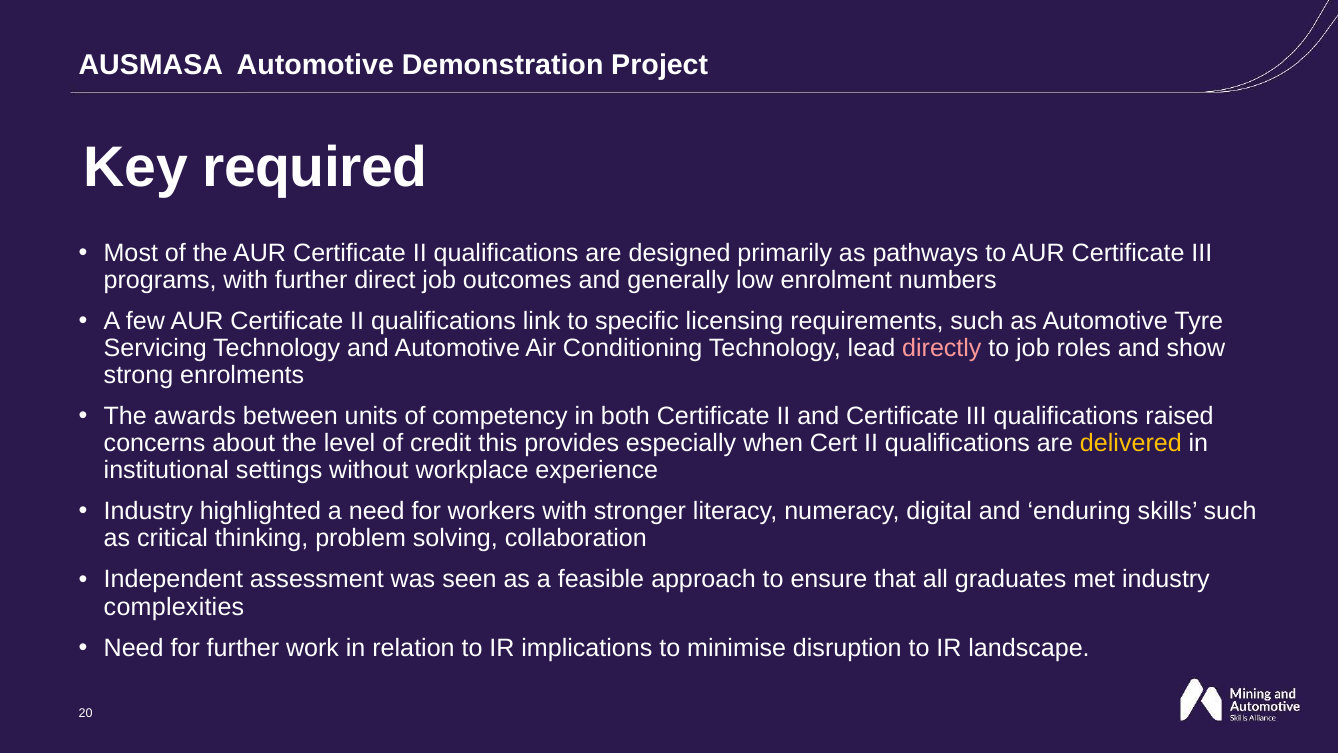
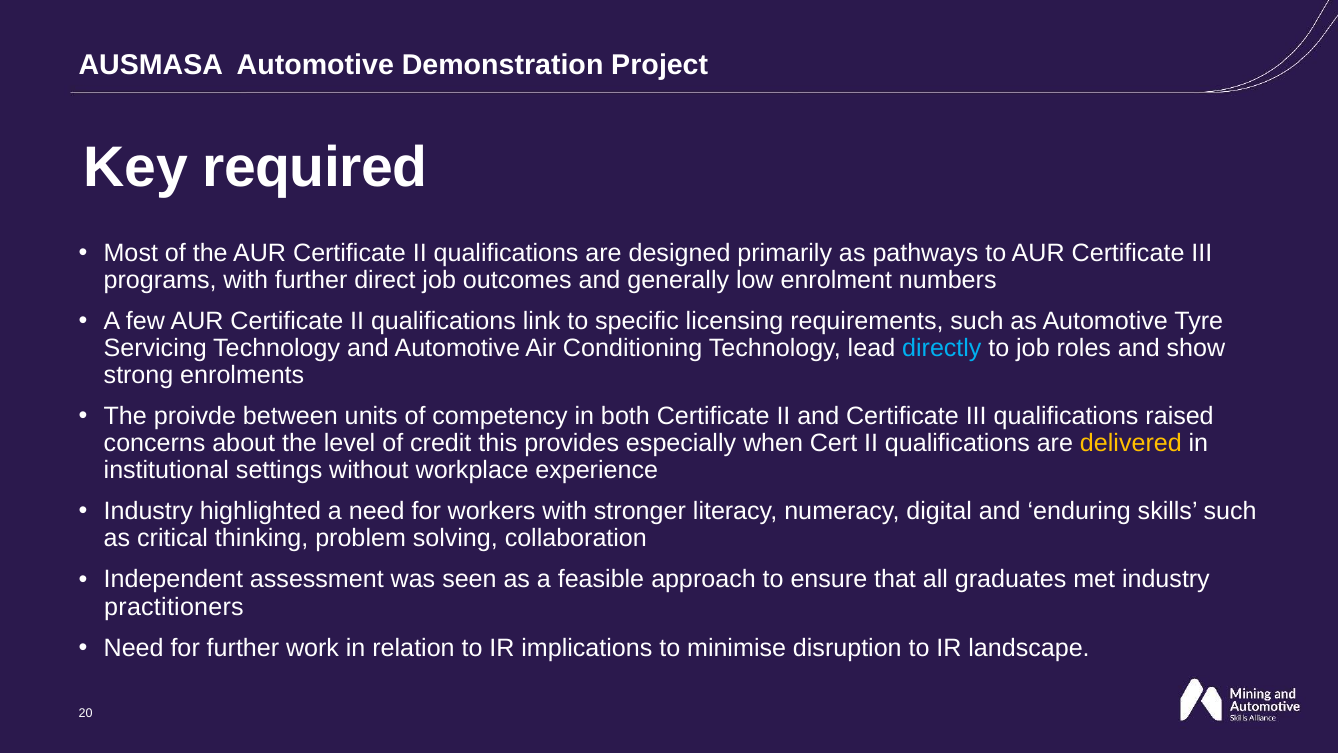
directly colour: pink -> light blue
awards: awards -> proivde
complexities: complexities -> practitioners
